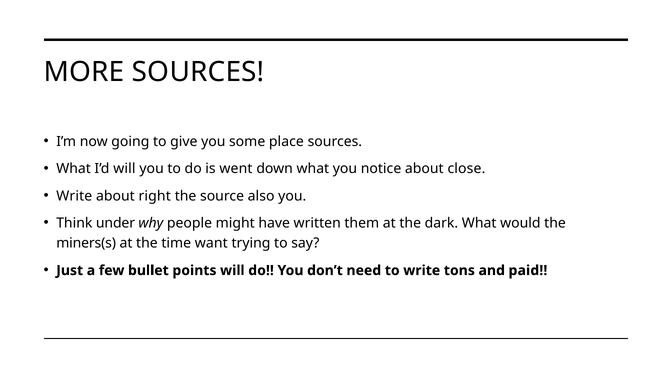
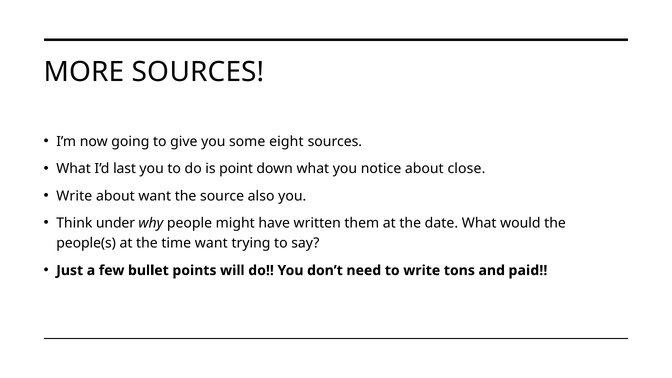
place: place -> eight
I’d will: will -> last
went: went -> point
about right: right -> want
dark: dark -> date
miners(s: miners(s -> people(s
